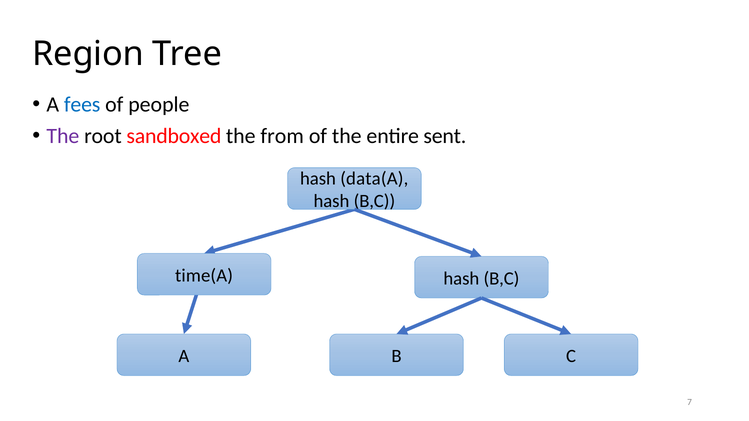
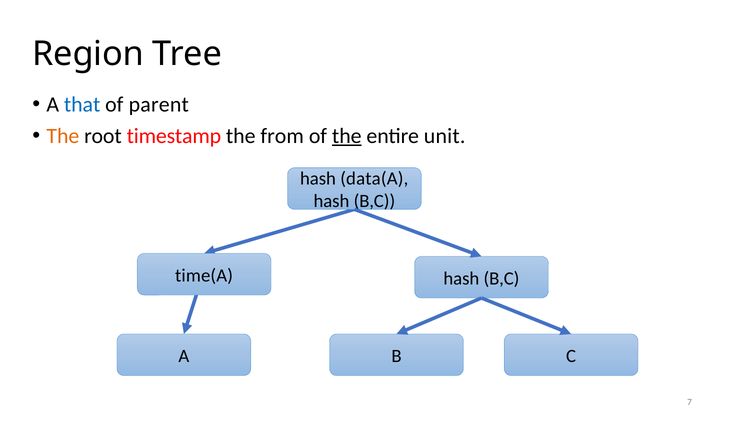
fees: fees -> that
people: people -> parent
The at (63, 136) colour: purple -> orange
sandboxed: sandboxed -> timestamp
the at (347, 136) underline: none -> present
sent: sent -> unit
